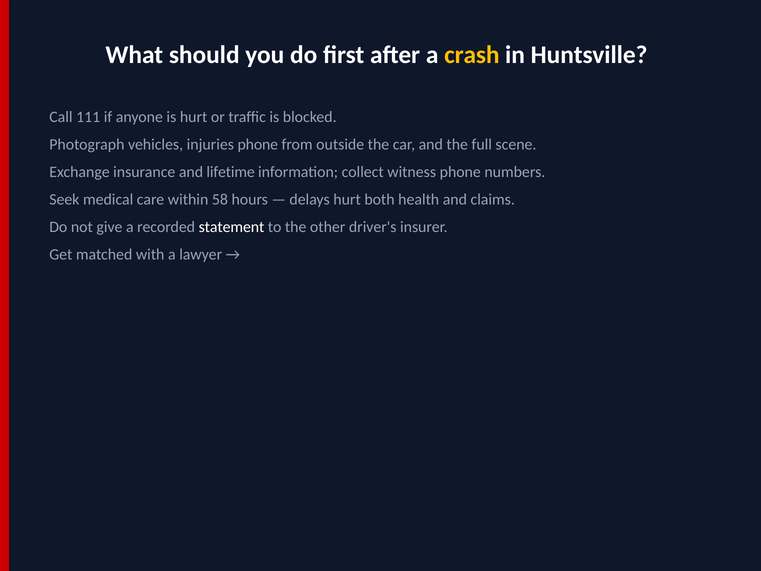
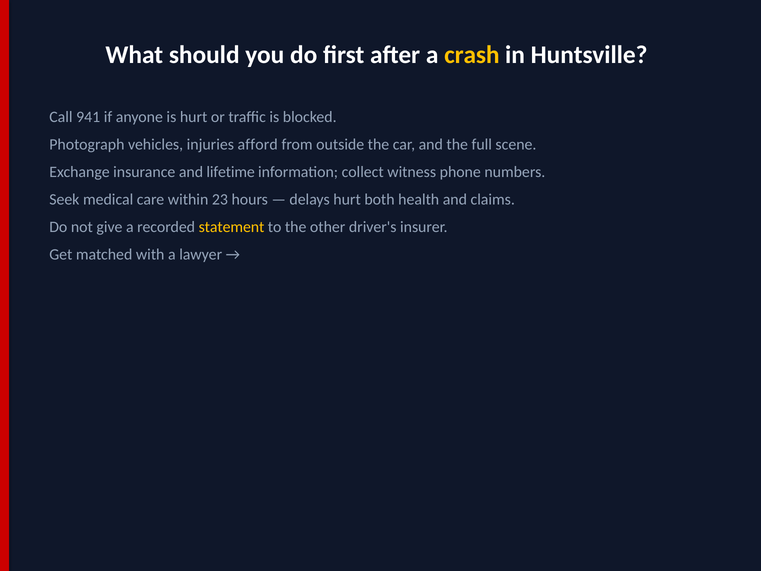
111: 111 -> 941
injuries phone: phone -> afford
58: 58 -> 23
statement colour: white -> yellow
